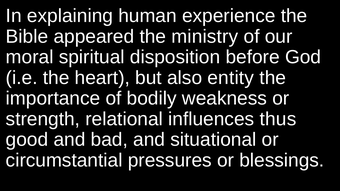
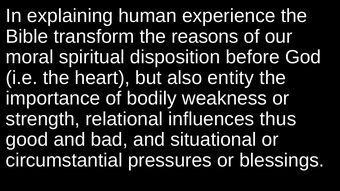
appeared: appeared -> transform
ministry: ministry -> reasons
